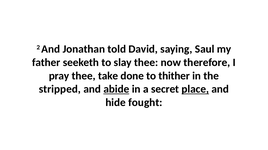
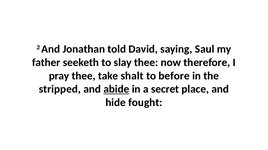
done: done -> shalt
thither: thither -> before
place underline: present -> none
